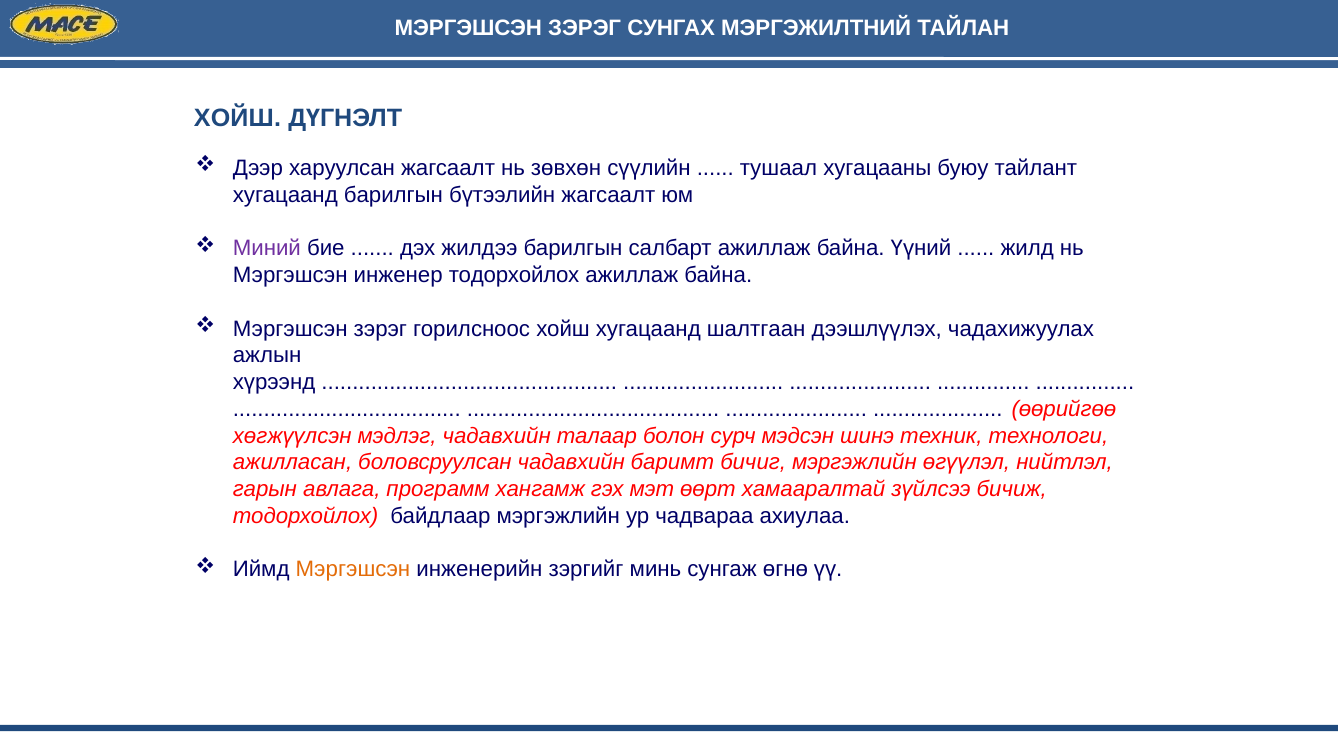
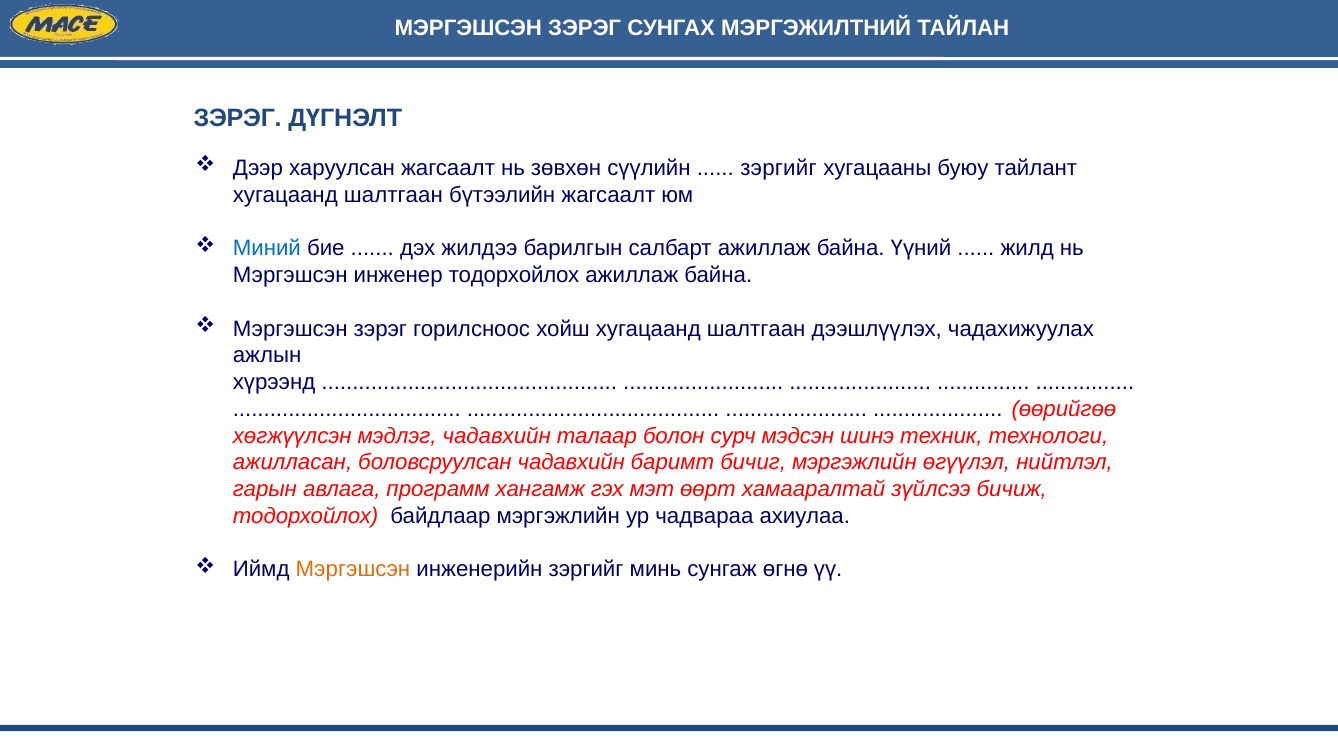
ХОЙШ at (237, 119): ХОЙШ -> ЗЭРЭГ
тушаал at (779, 168): тушаал -> зэргийг
барилгын at (393, 195): барилгын -> шалтгаан
Миний colour: purple -> blue
